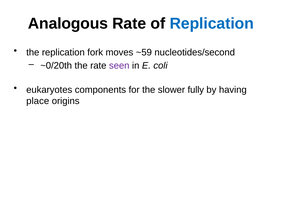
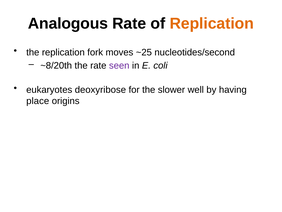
Replication at (212, 23) colour: blue -> orange
~59: ~59 -> ~25
~0/20th: ~0/20th -> ~8/20th
components: components -> deoxyribose
fully: fully -> well
